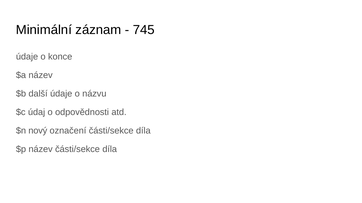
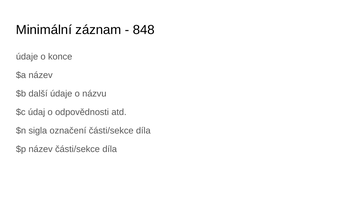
745: 745 -> 848
nový: nový -> sigla
